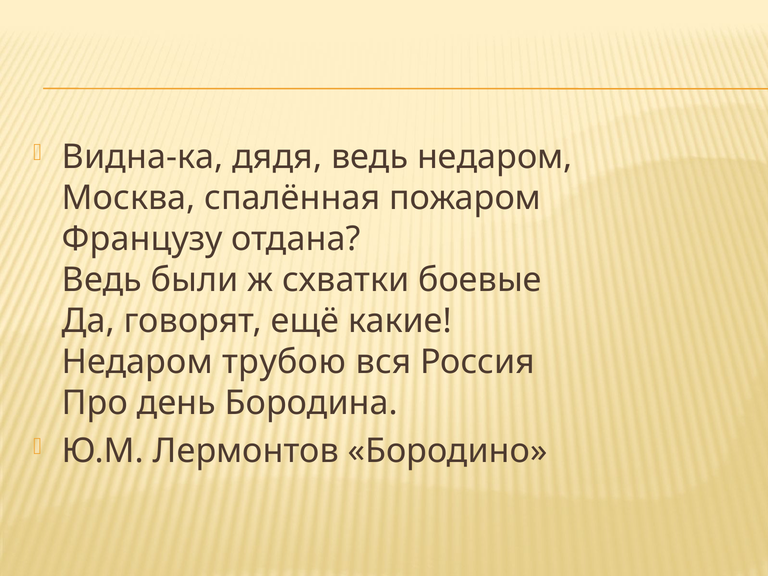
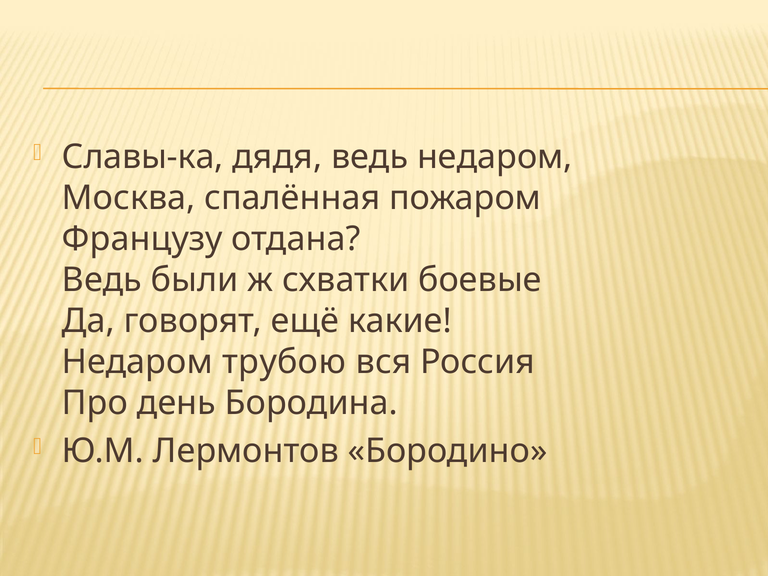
Видна-ка: Видна-ка -> Славы-ка
